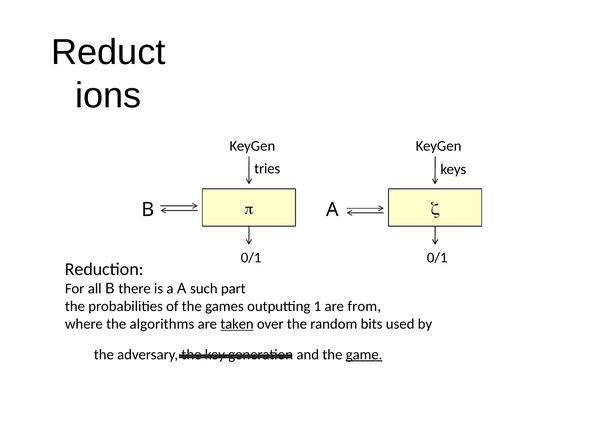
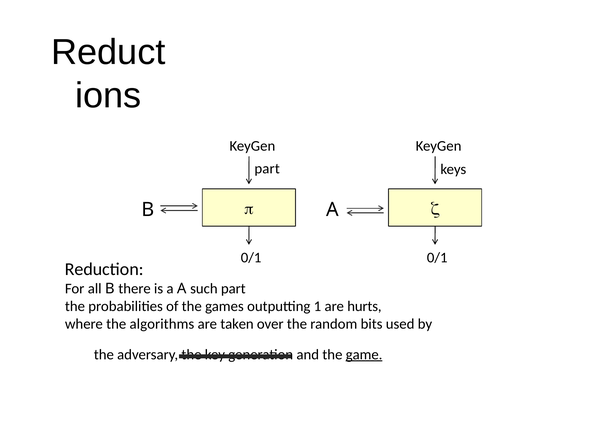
tries at (267, 169): tries -> part
from: from -> hurts
taken underline: present -> none
